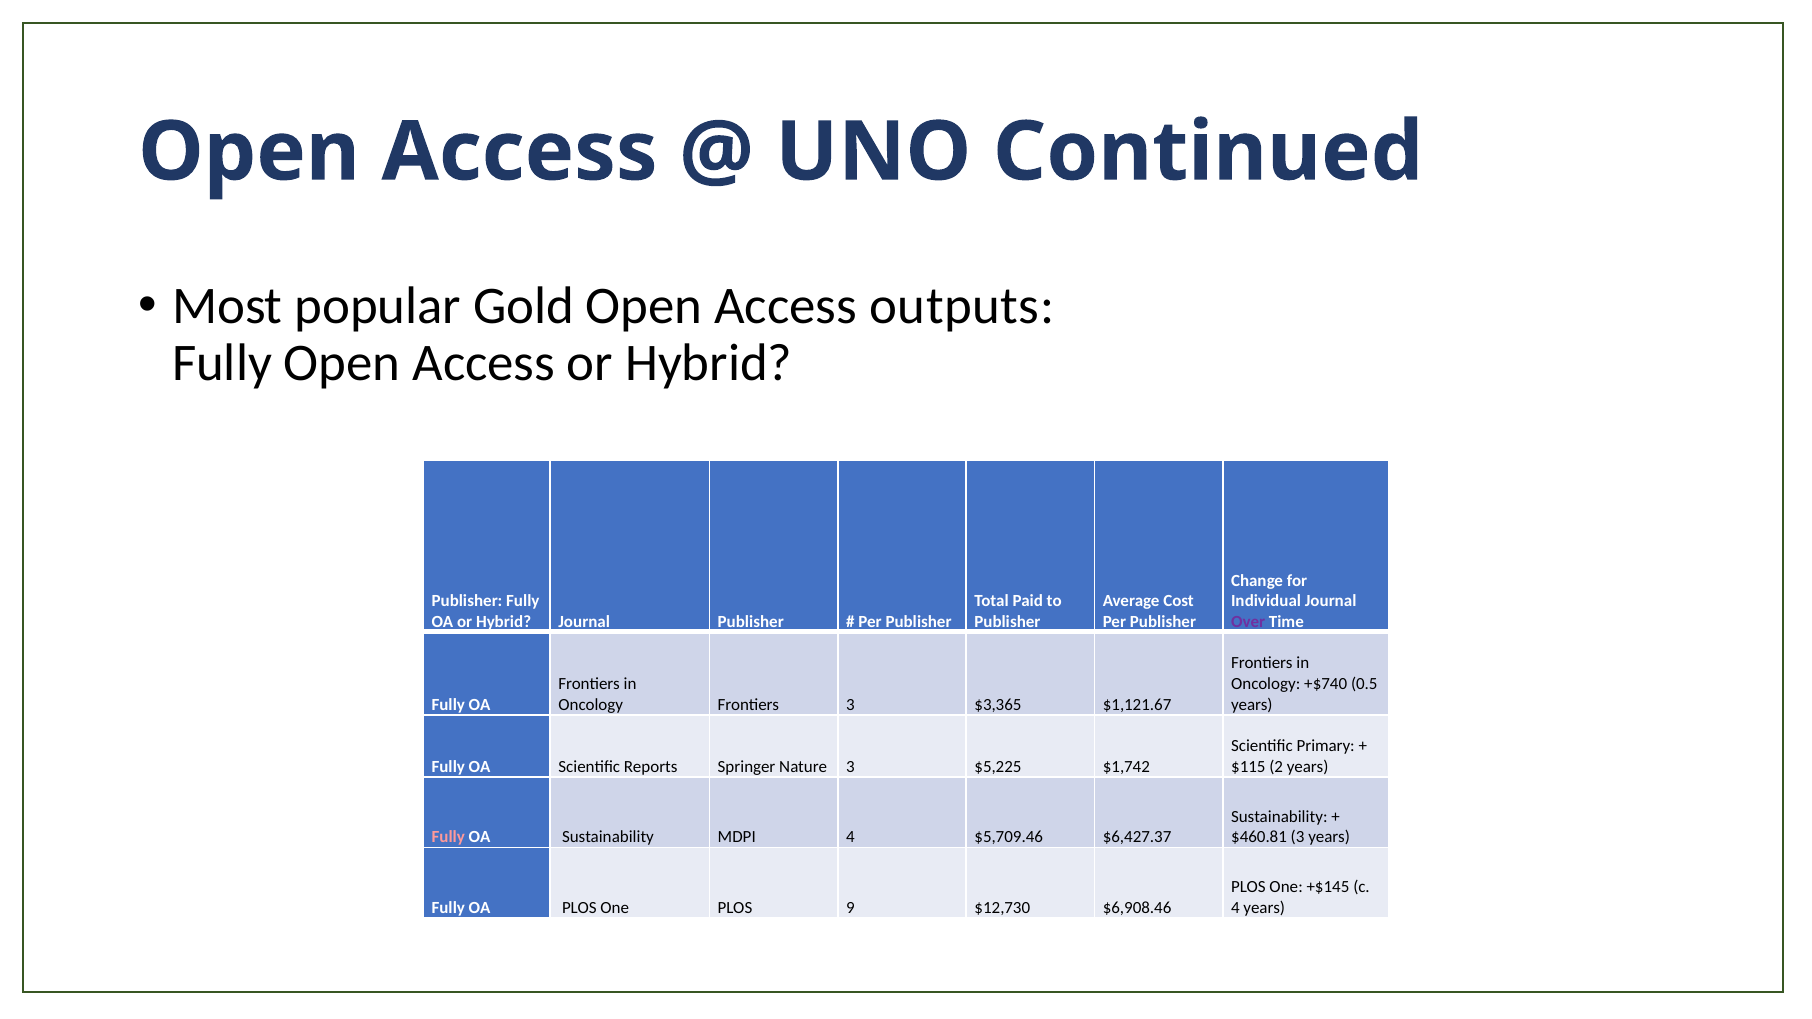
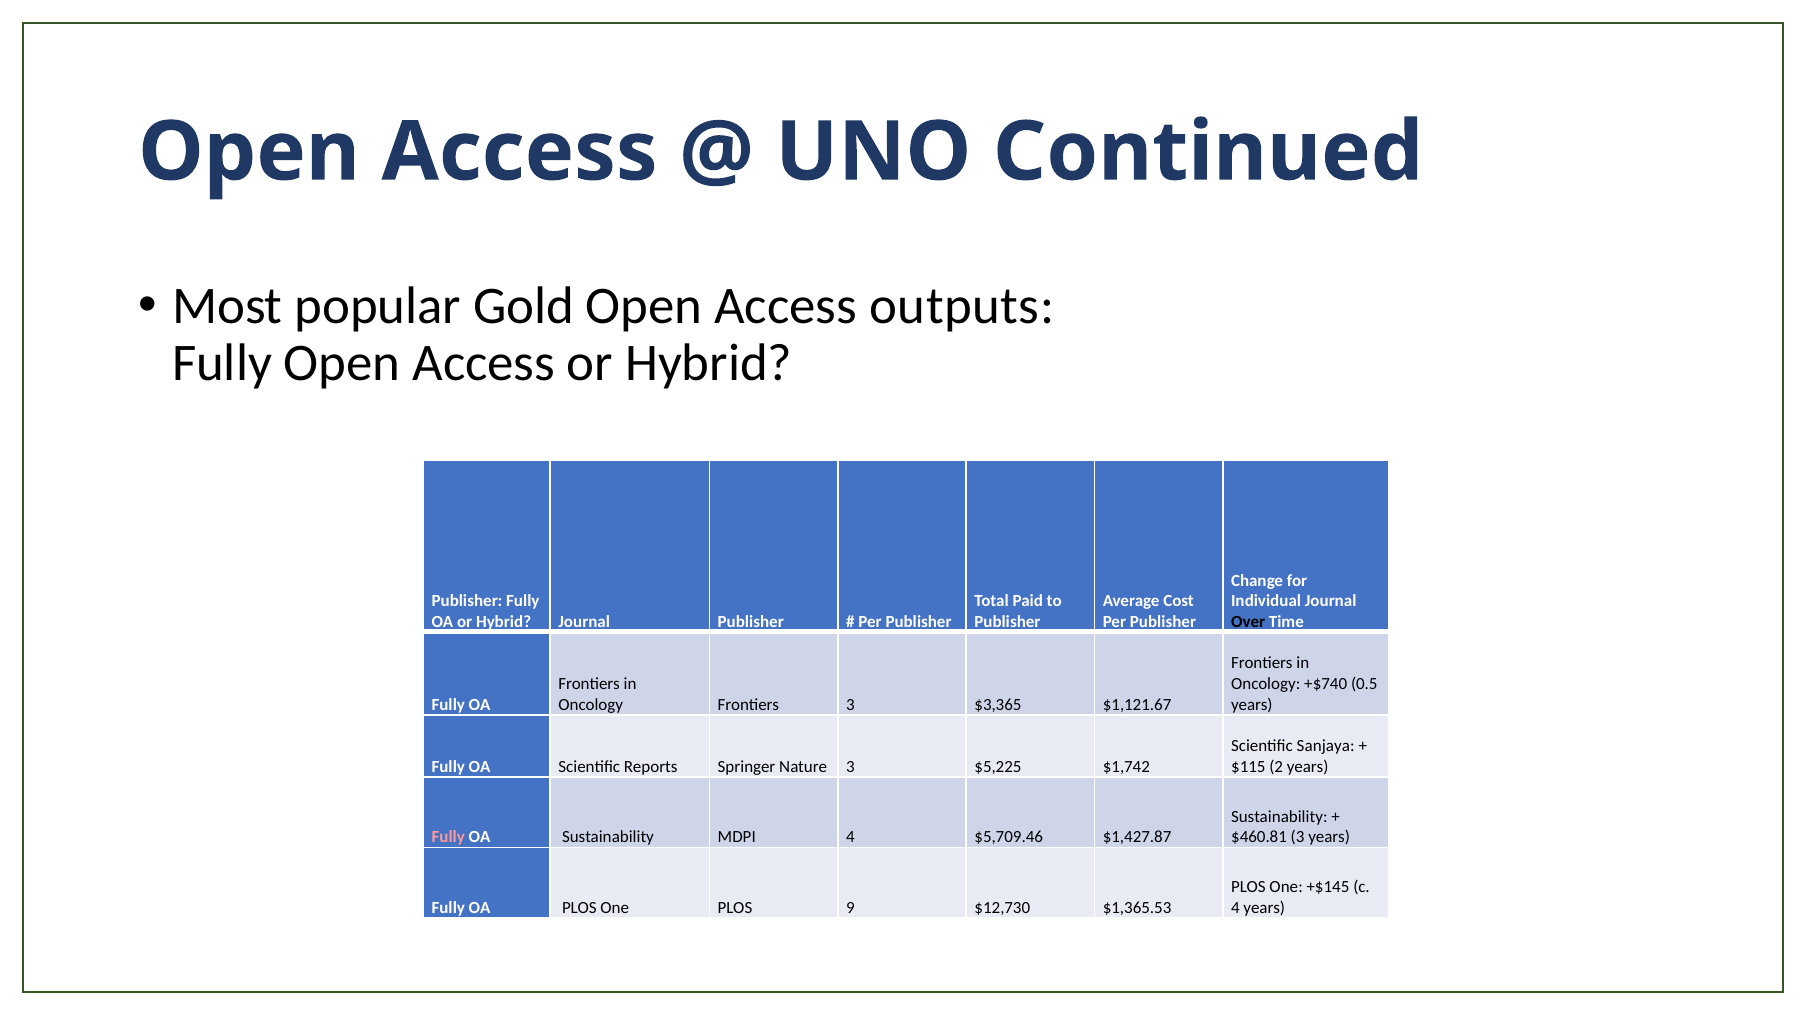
Over colour: purple -> black
Primary: Primary -> Sanjaya
$6,427.37: $6,427.37 -> $1,427.87
$6,908.46: $6,908.46 -> $1,365.53
